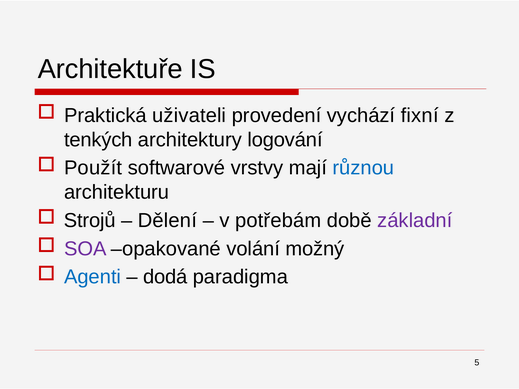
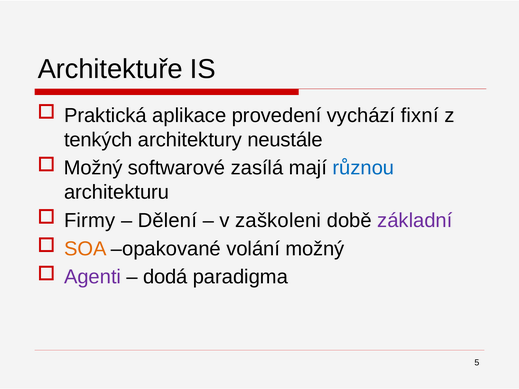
uživateli: uživateli -> aplikace
logování: logování -> neustále
Použít at (93, 168): Použít -> Možný
vrstvy: vrstvy -> zasílá
Strojů: Strojů -> Firmy
potřebám: potřebám -> zaškoleni
SOA colour: purple -> orange
Agenti colour: blue -> purple
